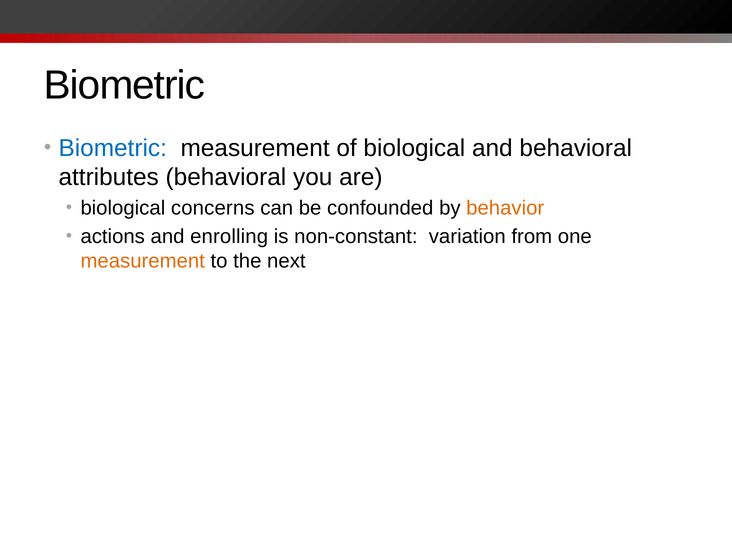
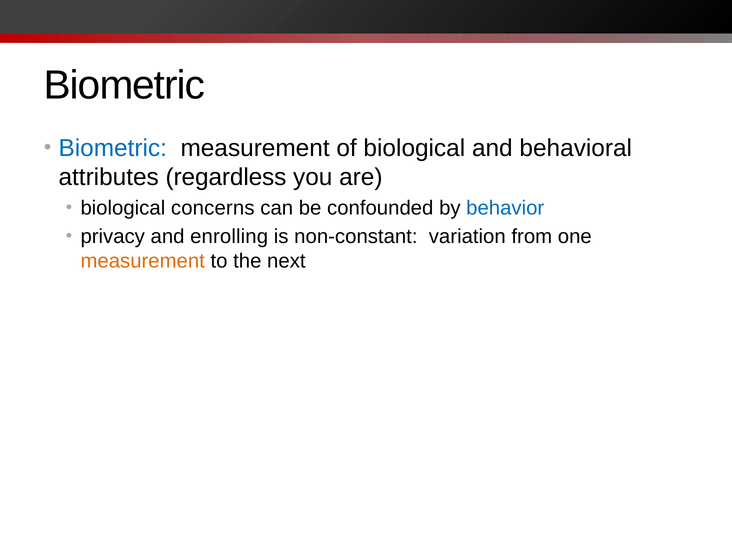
attributes behavioral: behavioral -> regardless
behavior colour: orange -> blue
actions: actions -> privacy
